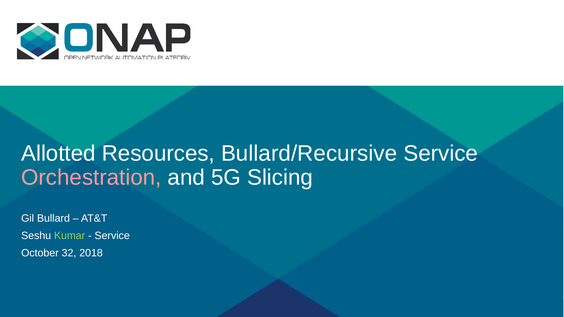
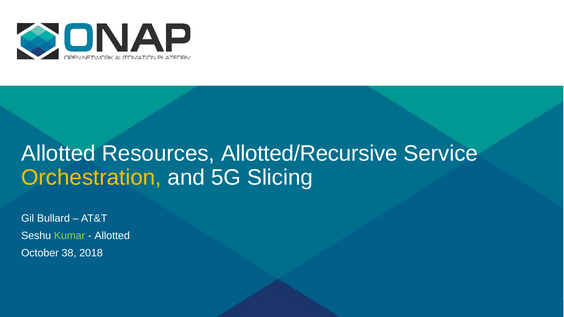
Bullard/Recursive: Bullard/Recursive -> Allotted/Recursive
Orchestration colour: pink -> yellow
Service at (112, 236): Service -> Allotted
32: 32 -> 38
